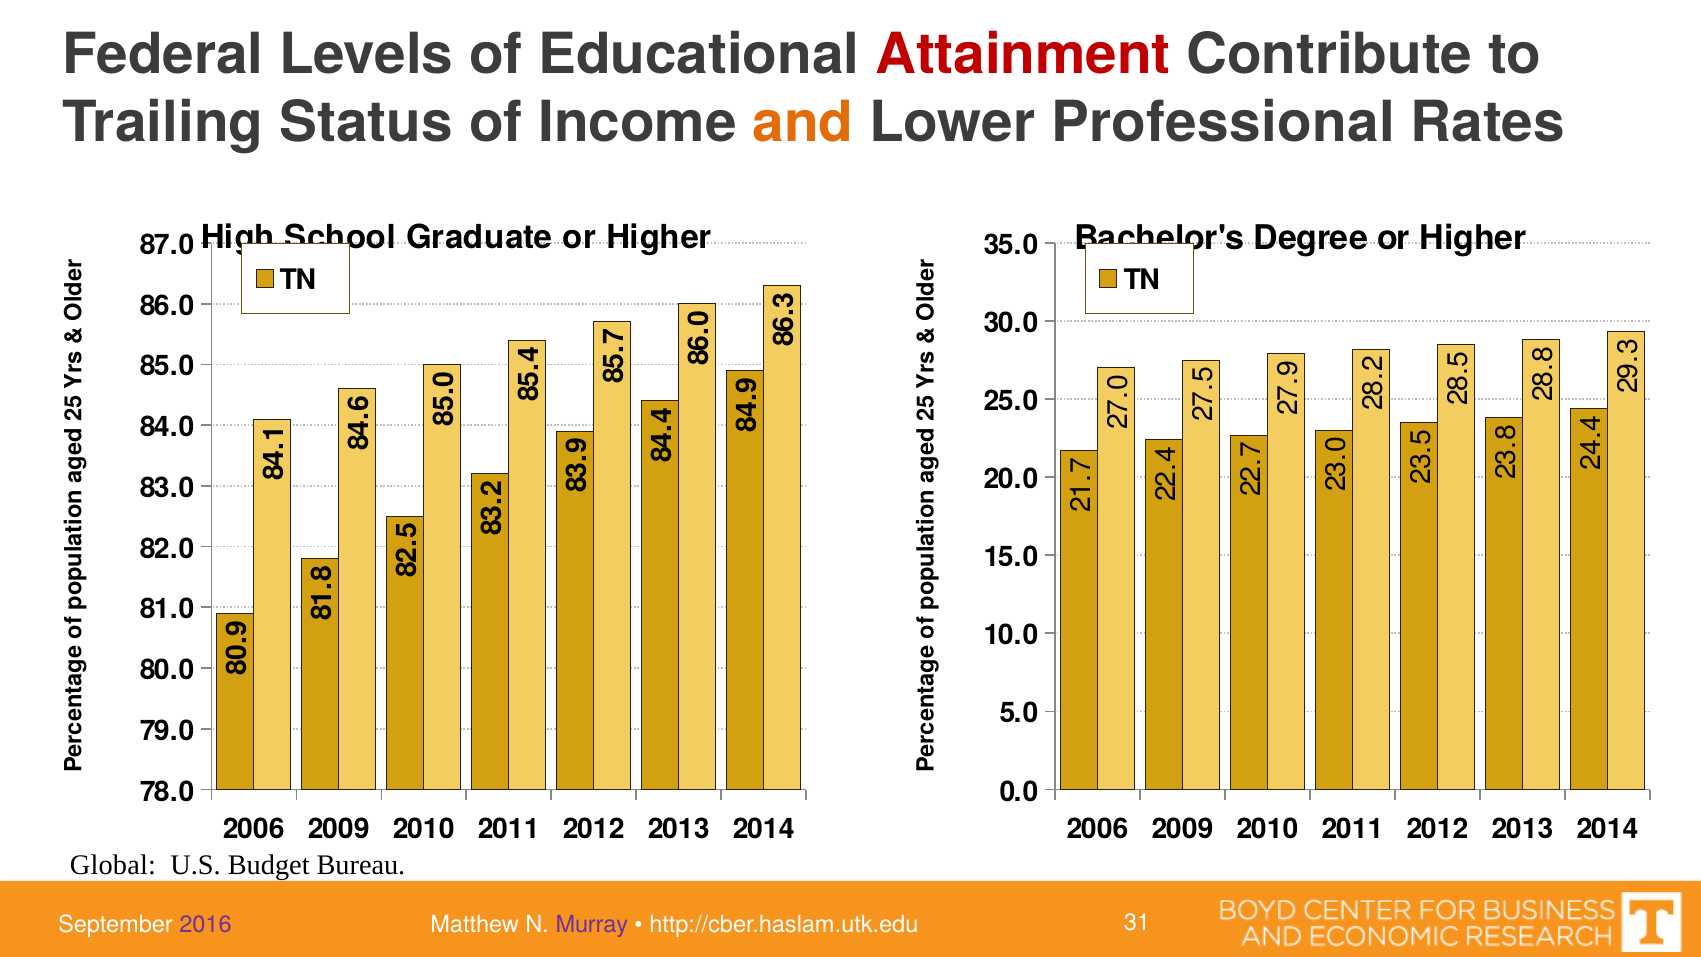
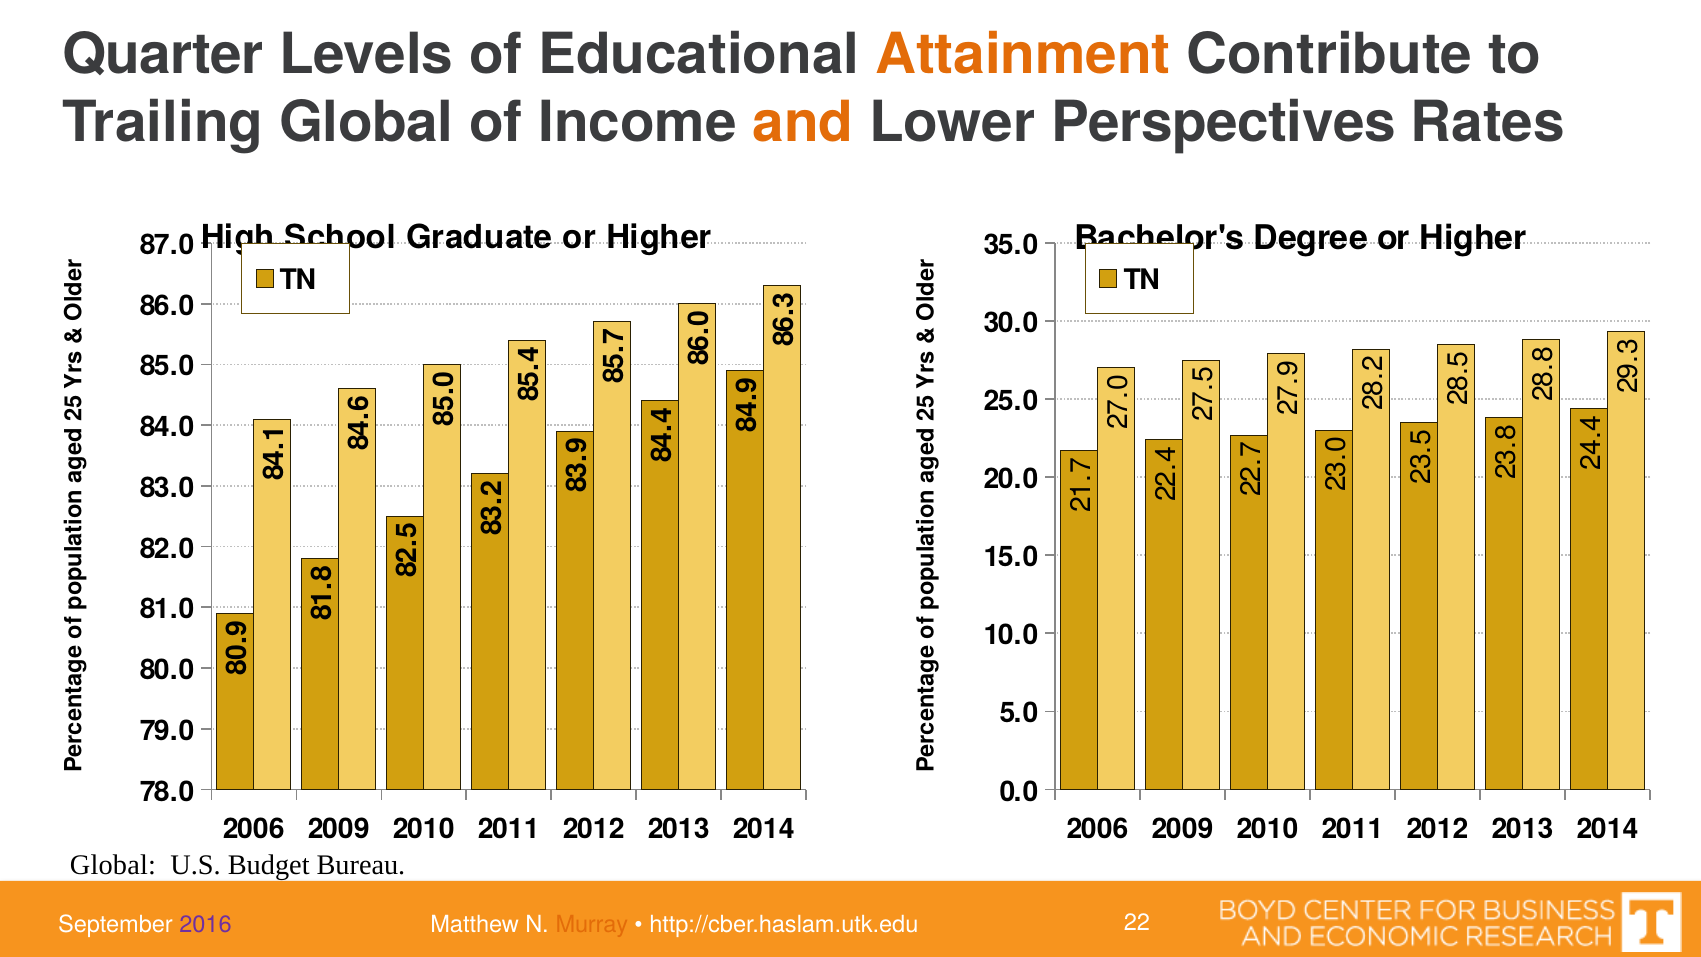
Federal: Federal -> Quarter
Attainment colour: red -> orange
Trailing Status: Status -> Global
Professional: Professional -> Perspectives
Murray colour: purple -> orange
31: 31 -> 22
